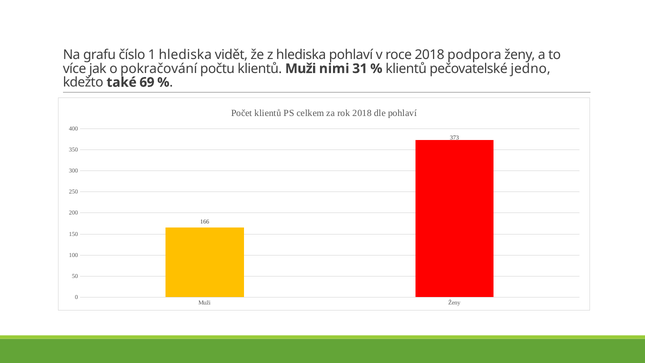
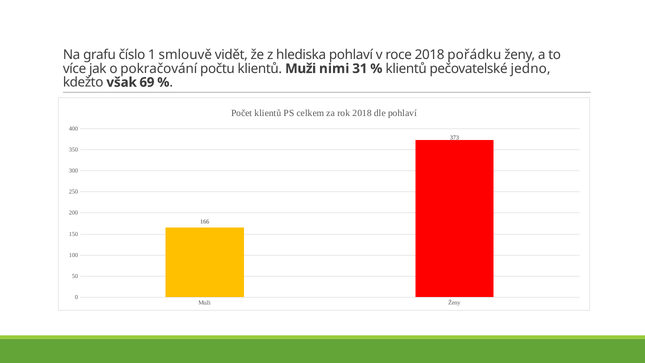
1 hlediska: hlediska -> smlouvě
podpora: podpora -> pořádku
také: také -> však
